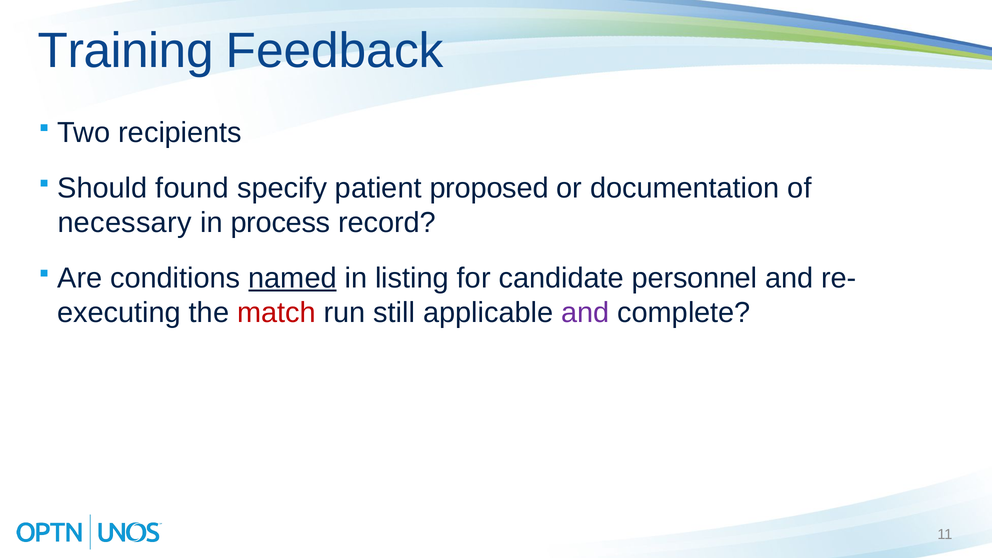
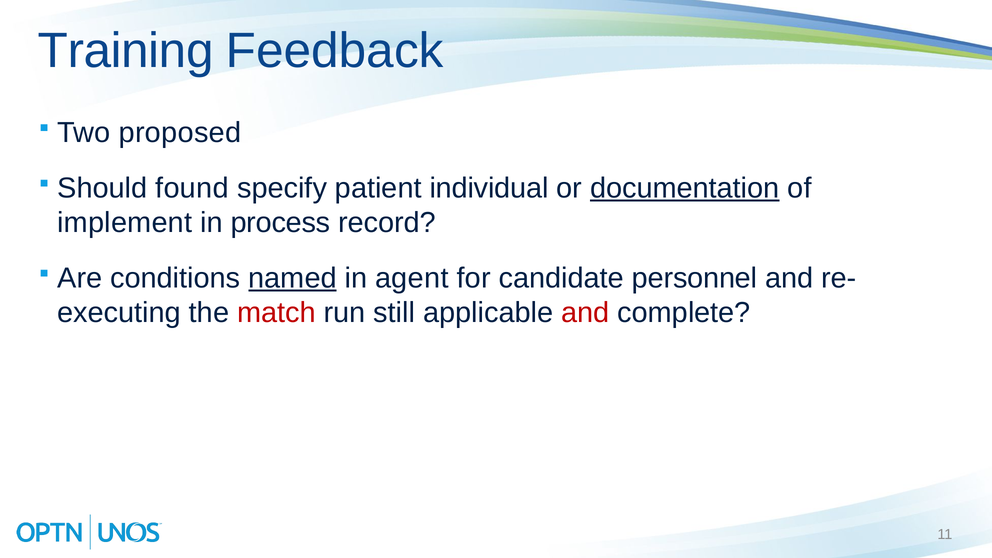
recipients: recipients -> proposed
proposed: proposed -> individual
documentation underline: none -> present
necessary: necessary -> implement
listing: listing -> agent
and at (585, 313) colour: purple -> red
